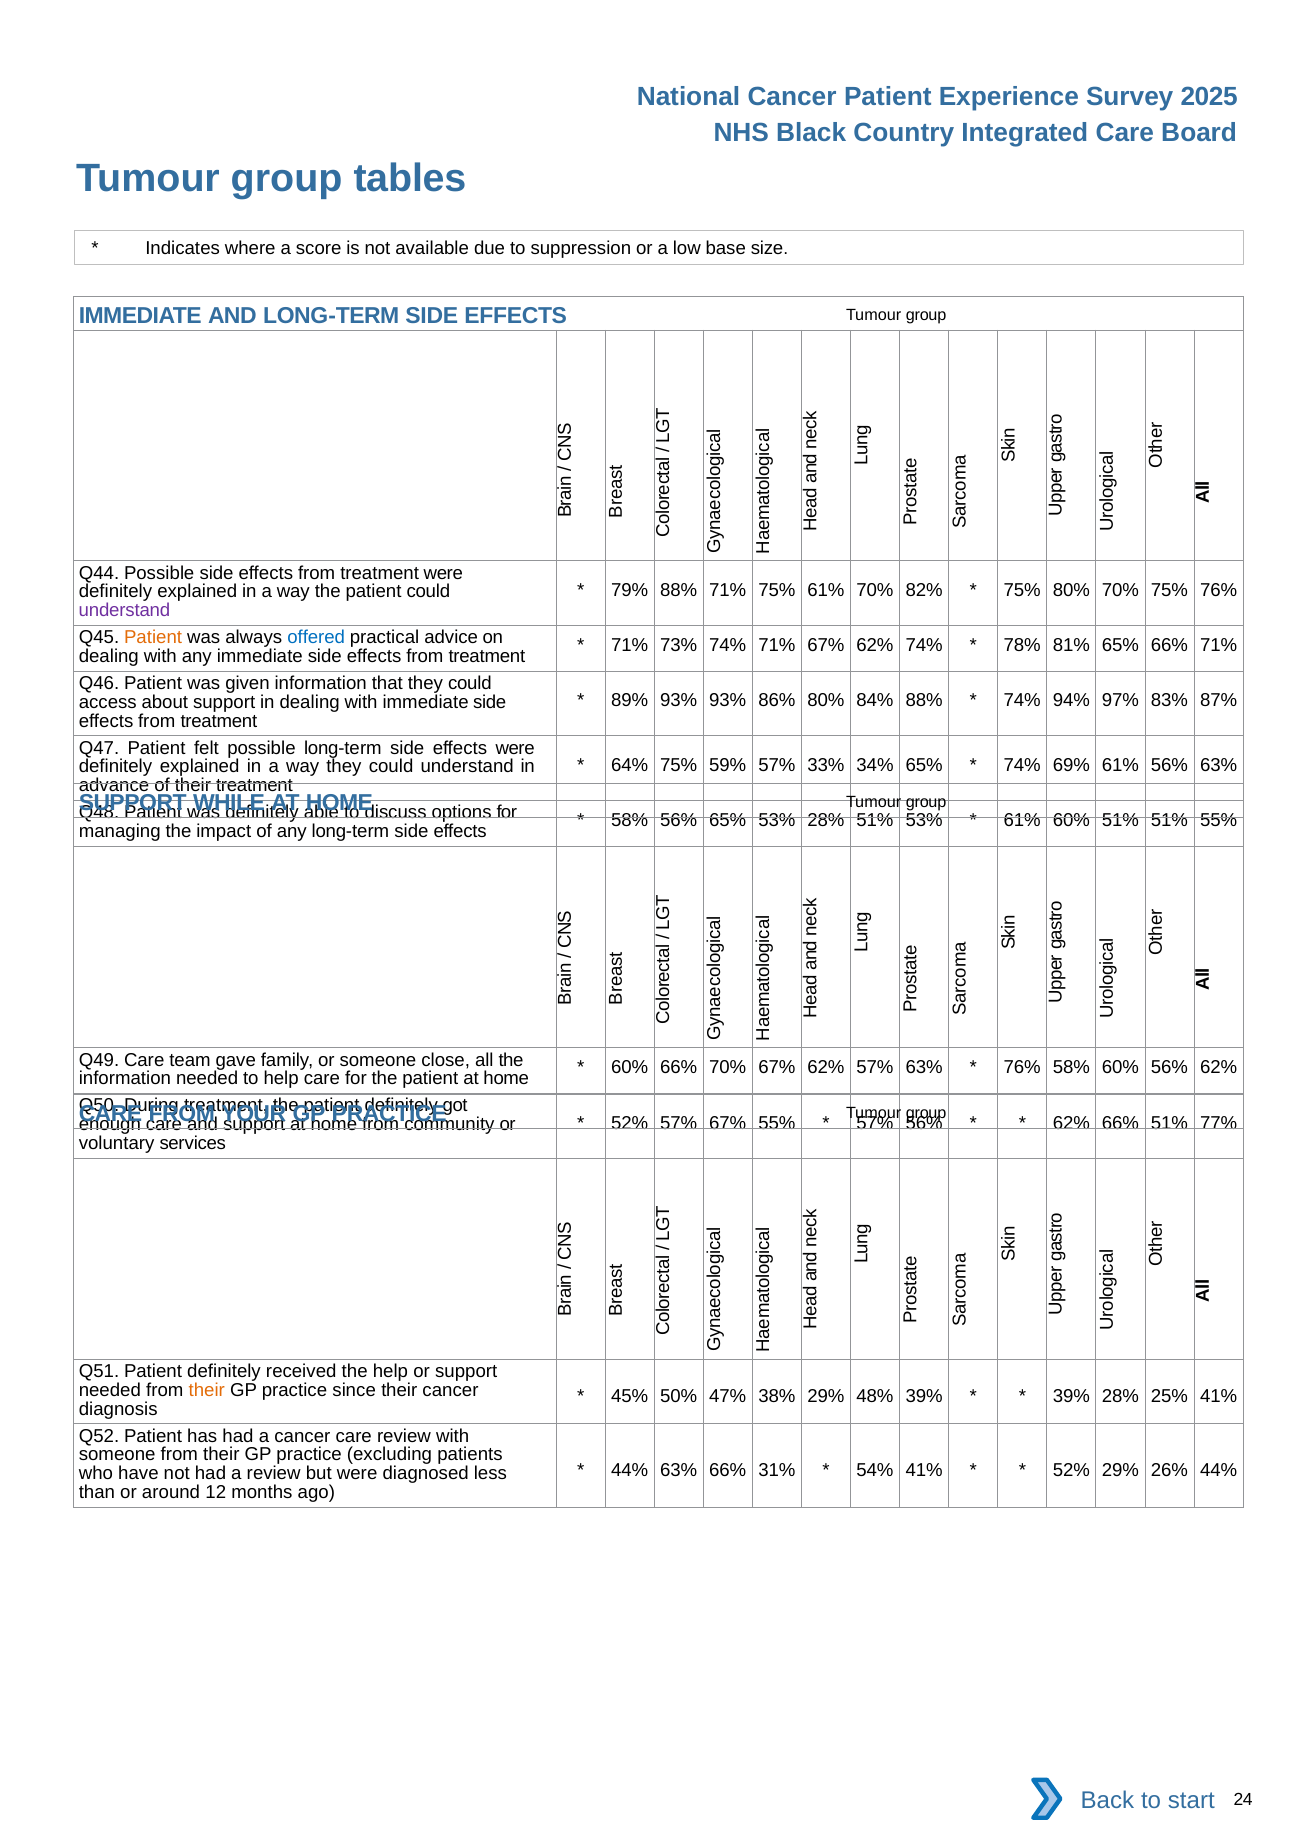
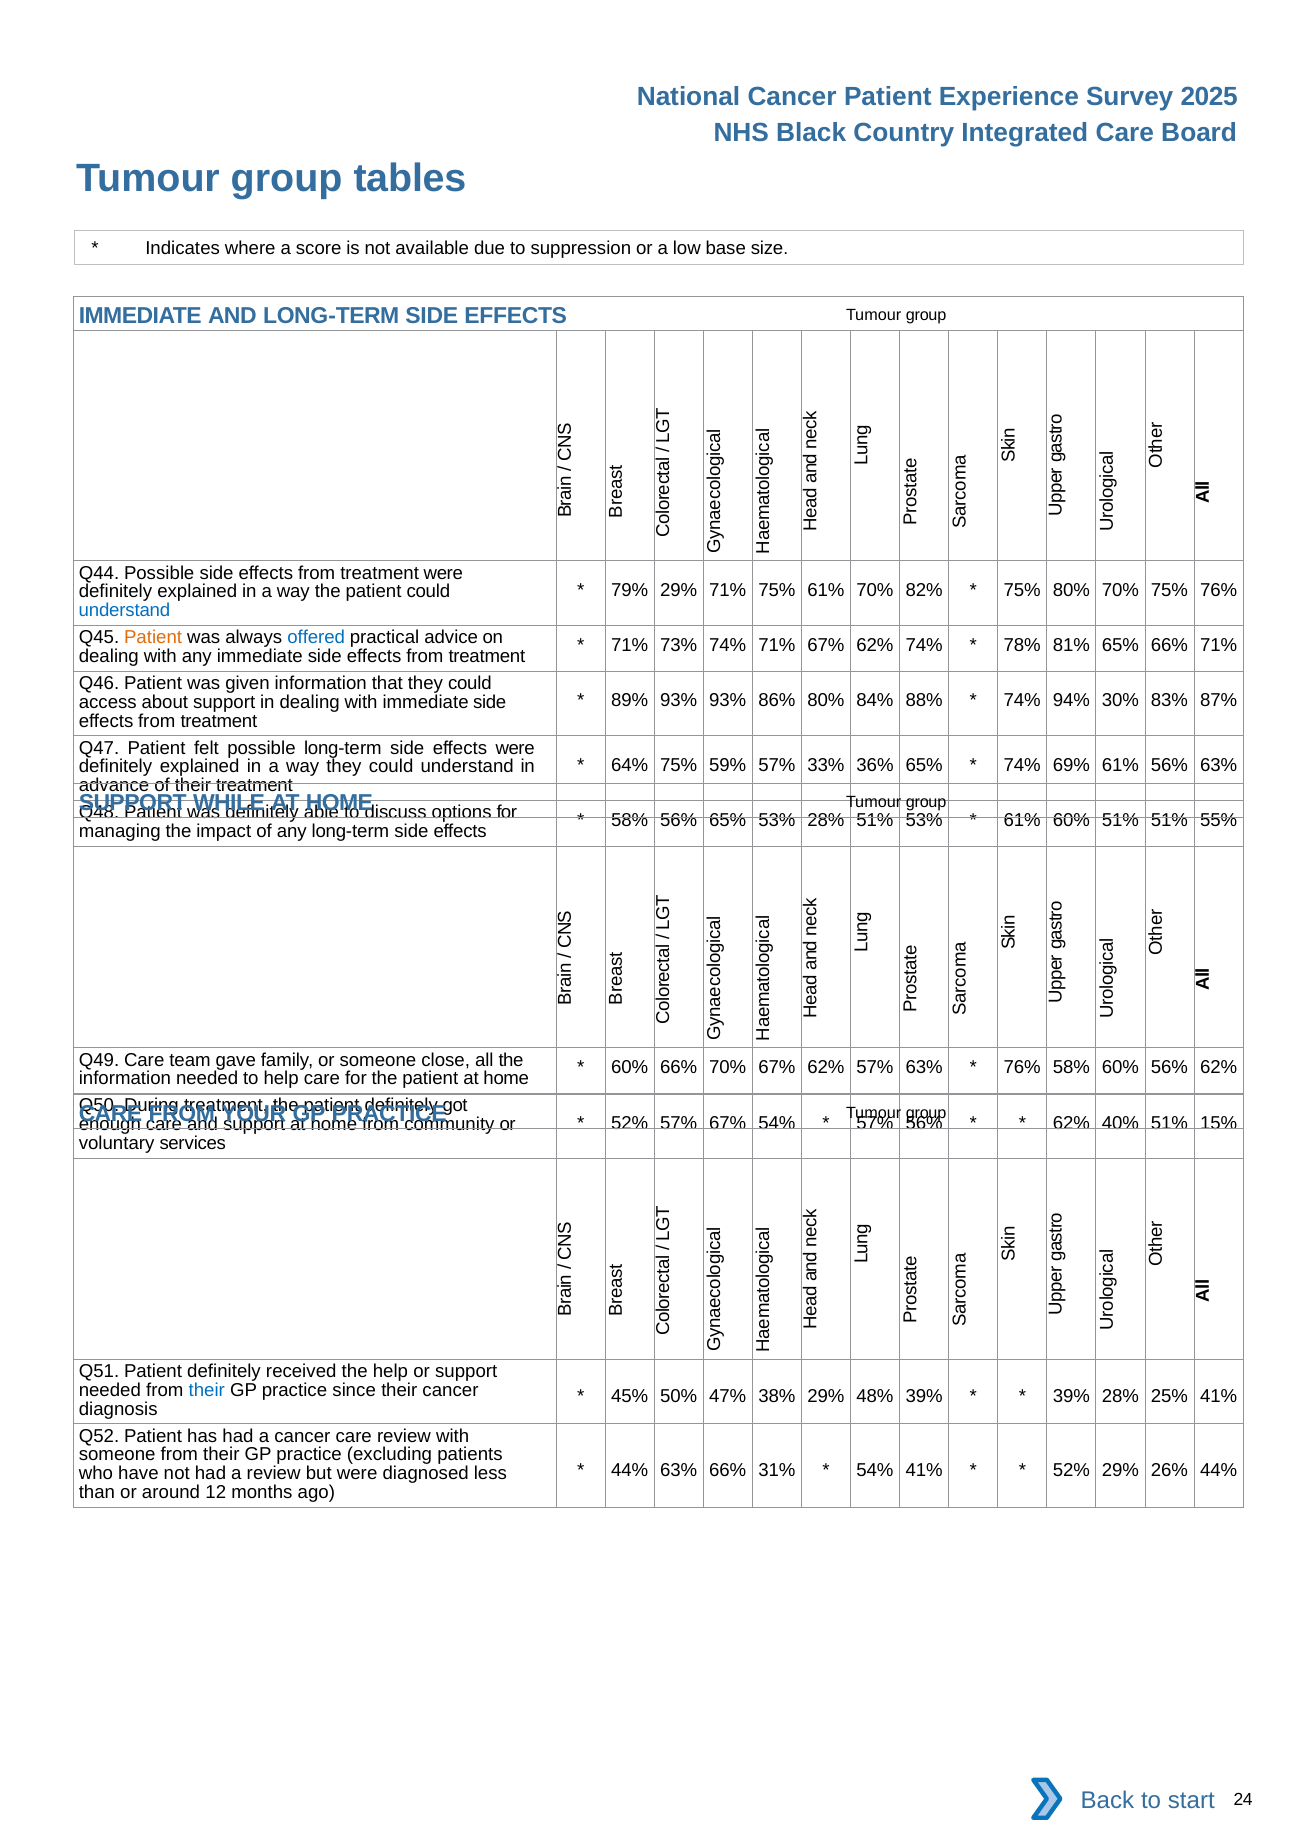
79% 88%: 88% -> 29%
understand at (124, 610) colour: purple -> blue
97%: 97% -> 30%
34%: 34% -> 36%
67% 55%: 55% -> 54%
62% 66%: 66% -> 40%
77%: 77% -> 15%
their at (207, 1390) colour: orange -> blue
